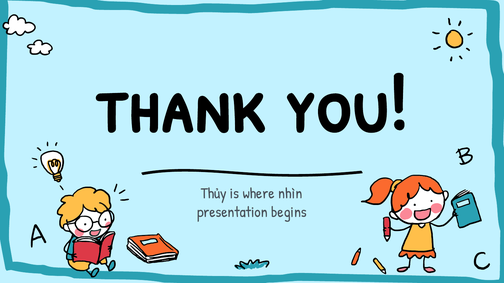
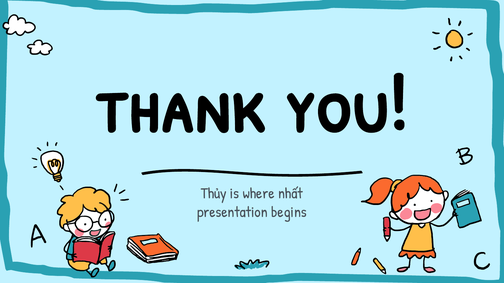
nhìn: nhìn -> nhất
